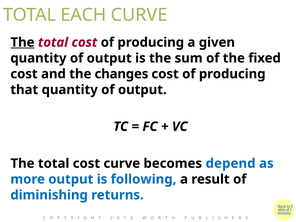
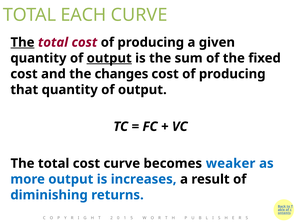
output at (109, 58) underline: none -> present
depend: depend -> weaker
following: following -> increases
